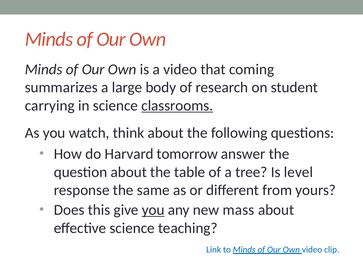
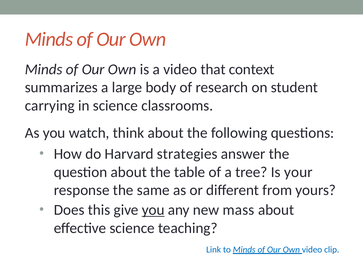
coming: coming -> context
classrooms underline: present -> none
tomorrow: tomorrow -> strategies
level: level -> your
